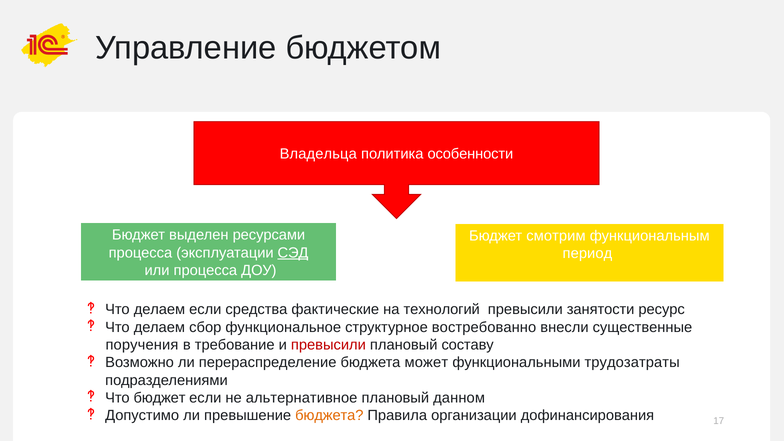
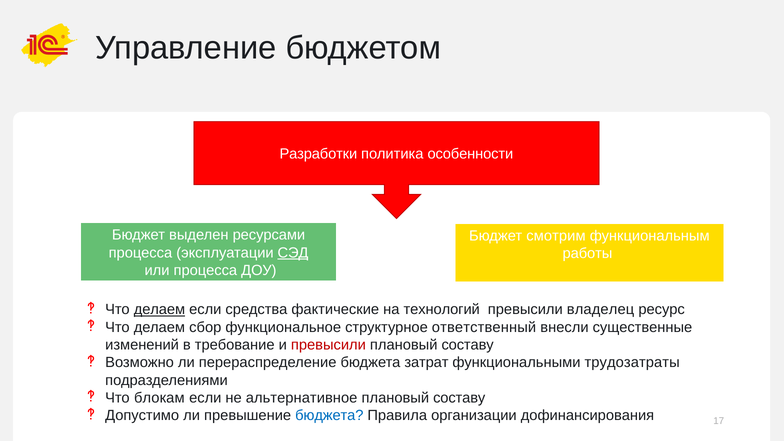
Владельца: Владельца -> Разработки
период: период -> работы
делаем at (159, 310) underline: none -> present
занятости: занятости -> владелец
востребованно: востребованно -> ответственный
поручения: поручения -> изменений
может: может -> затрат
Что бюджет: бюджет -> блокам
данном at (459, 398): данном -> составу
бюджета at (329, 415) colour: orange -> blue
